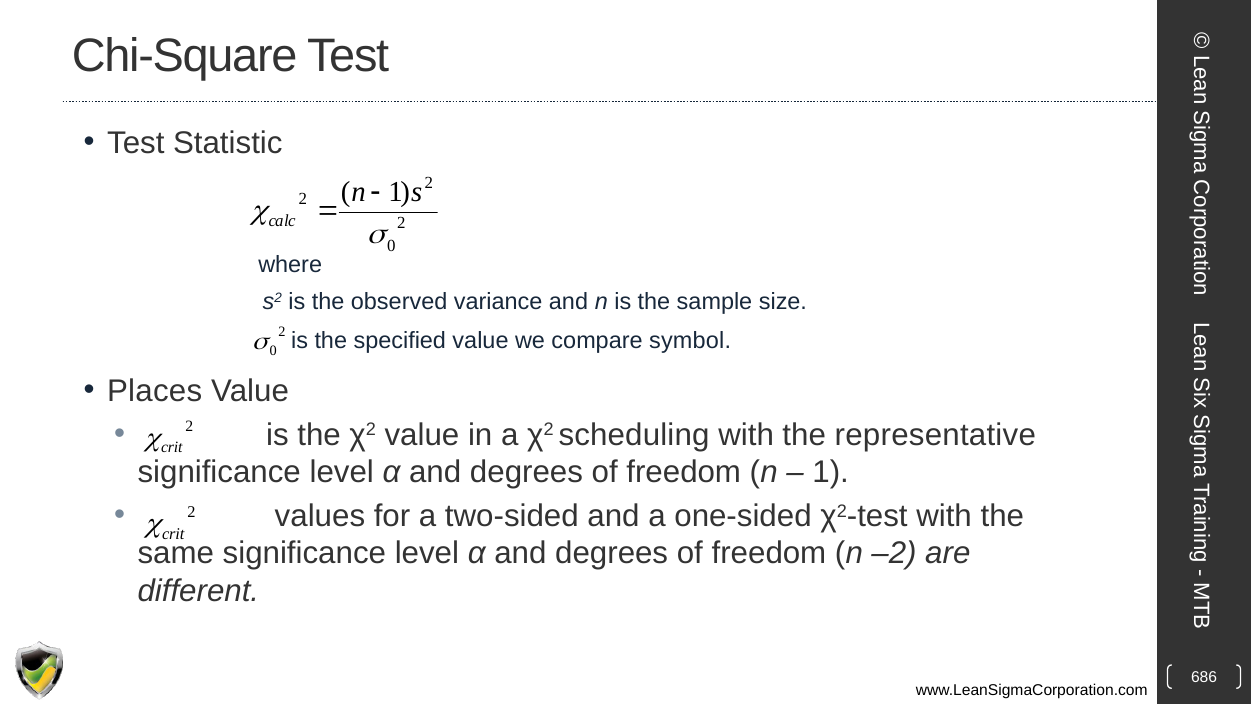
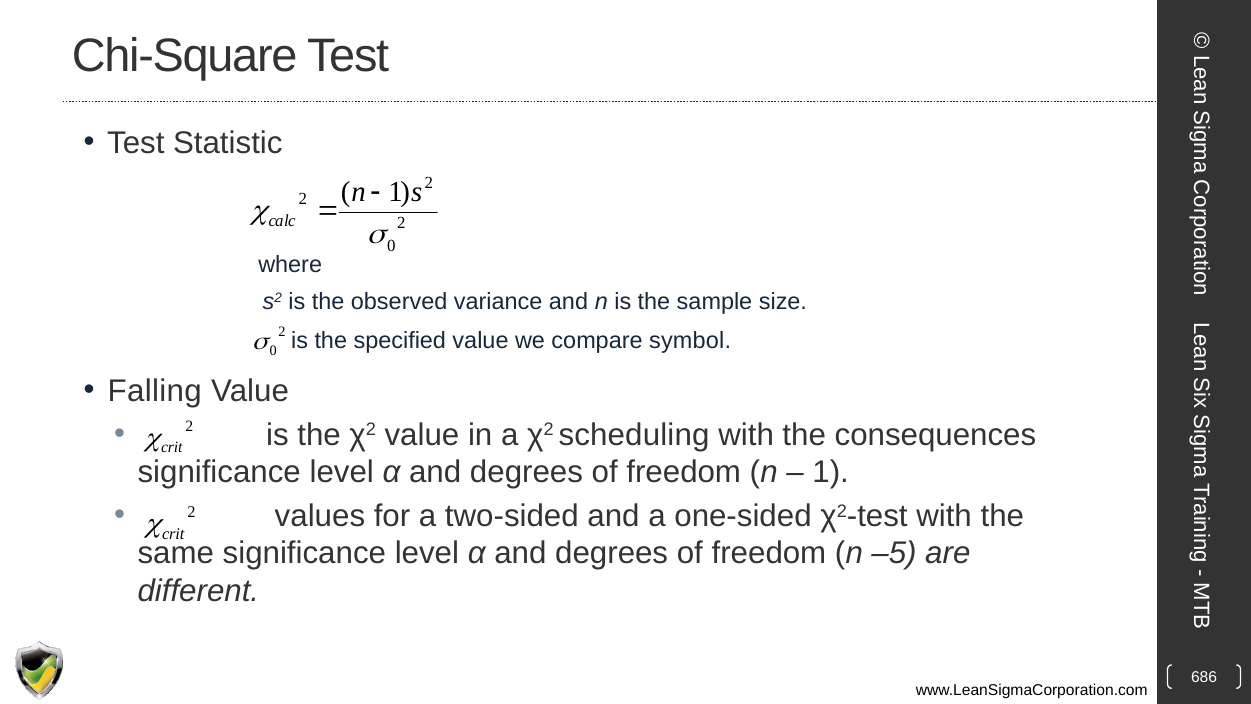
Places: Places -> Falling
representative: representative -> consequences
–2: –2 -> –5
